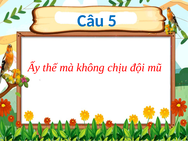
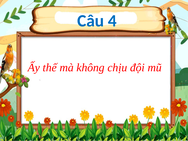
5: 5 -> 4
